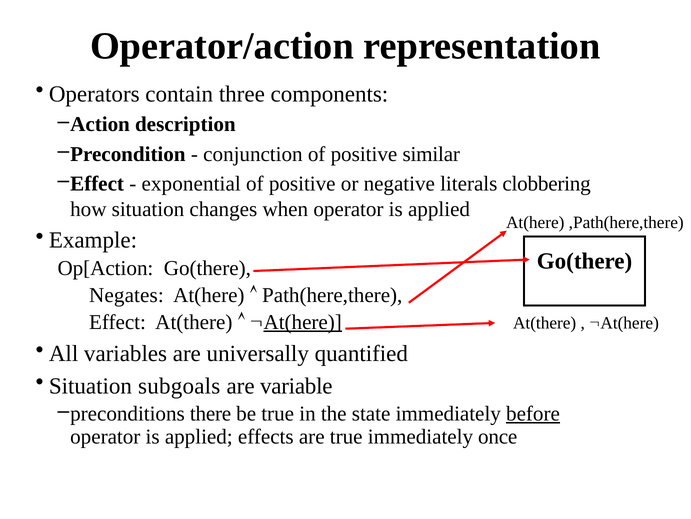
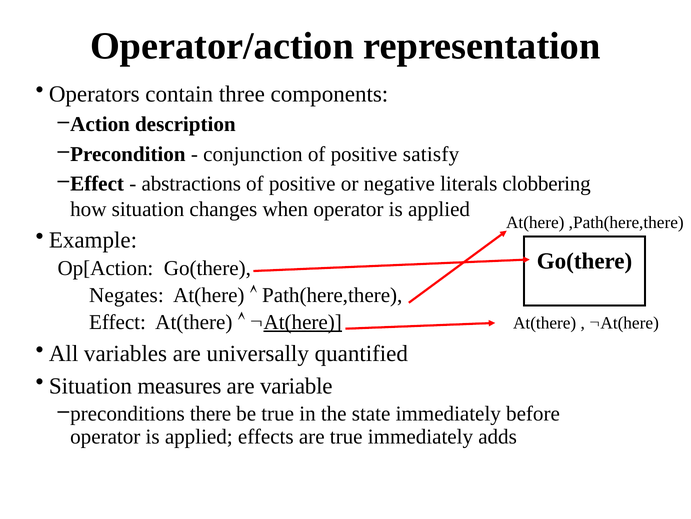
similar: similar -> satisfy
exponential: exponential -> abstractions
subgoals: subgoals -> measures
before underline: present -> none
once: once -> adds
